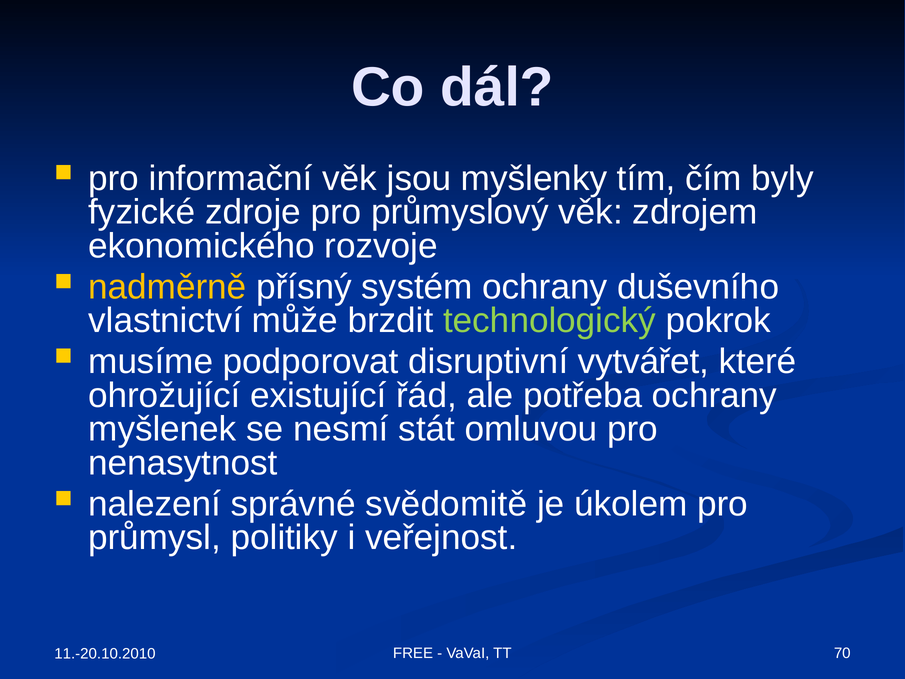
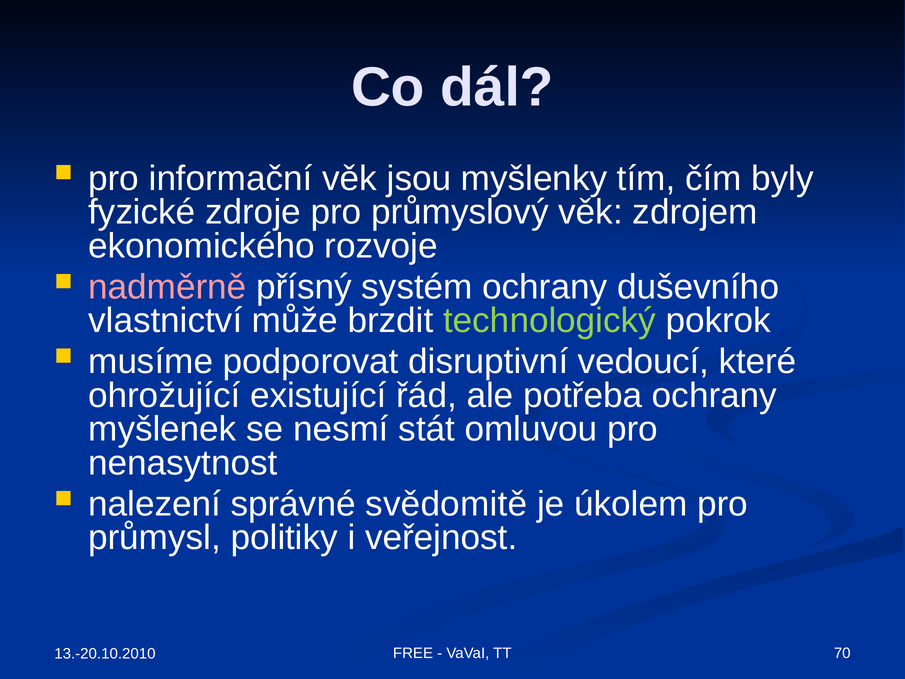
nadměrně colour: yellow -> pink
vytvářet: vytvářet -> vedoucí
11.-20.10.2010: 11.-20.10.2010 -> 13.-20.10.2010
